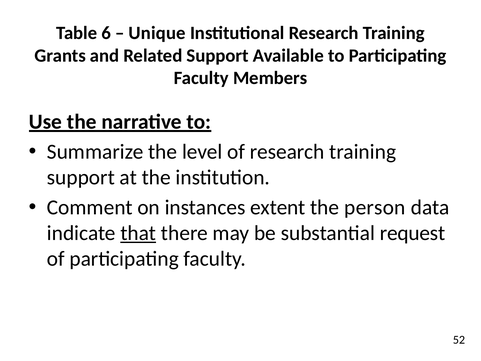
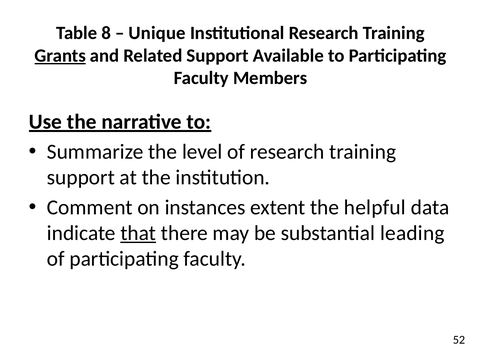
6: 6 -> 8
Grants underline: none -> present
person: person -> helpful
request: request -> leading
